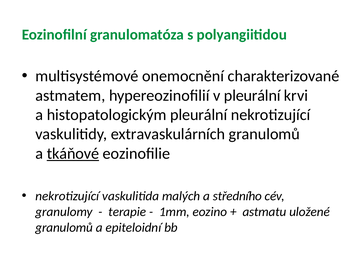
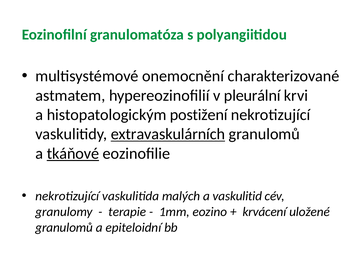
histopatologickým pleurální: pleurální -> postižení
extravaskulárních underline: none -> present
středního: středního -> vaskulitid
astmatu: astmatu -> krvácení
